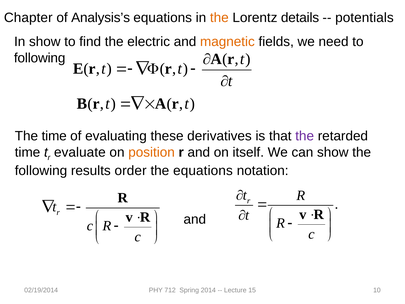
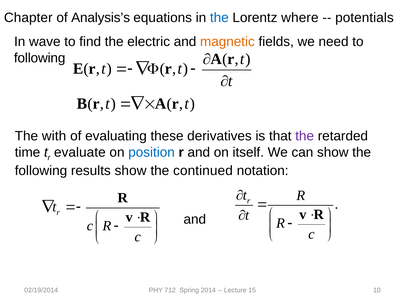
the at (219, 18) colour: orange -> blue
details: details -> where
In show: show -> wave
The time: time -> with
position colour: orange -> blue
results order: order -> show
the equations: equations -> continued
